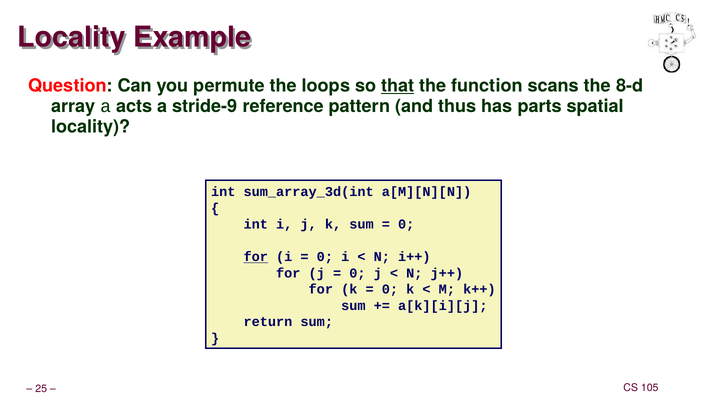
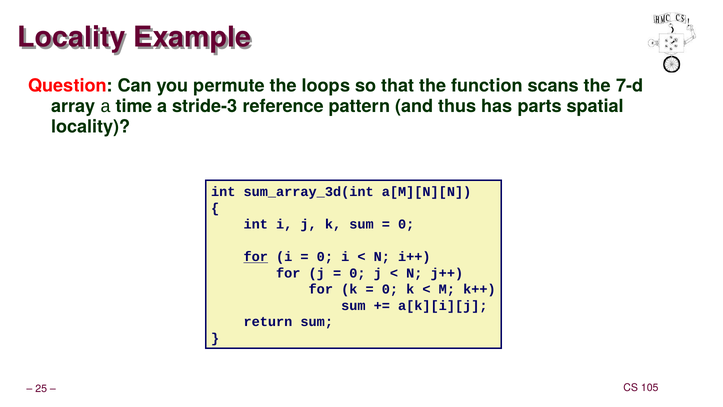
that underline: present -> none
8-d: 8-d -> 7-d
acts: acts -> time
stride-9: stride-9 -> stride-3
